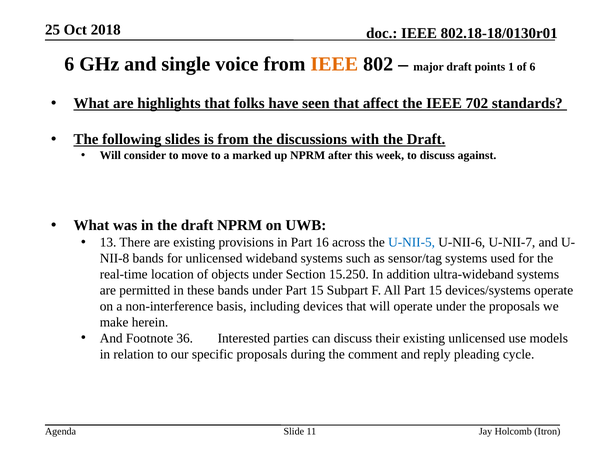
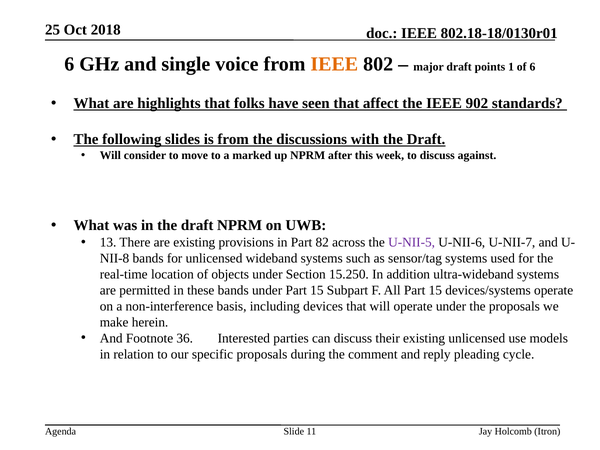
702: 702 -> 902
16: 16 -> 82
U-NII-5 colour: blue -> purple
